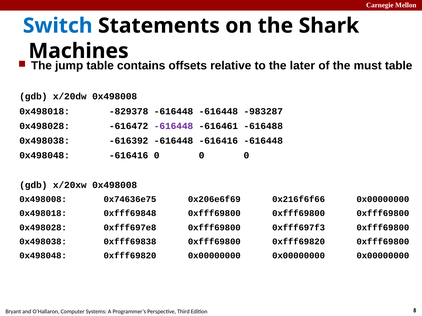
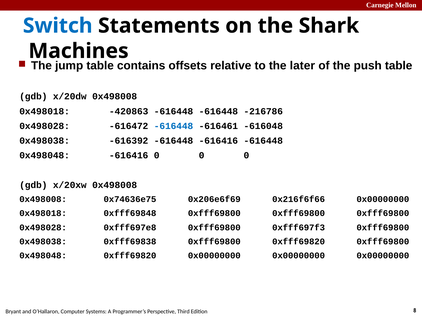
must: must -> push
-829378: -829378 -> -420863
-983287: -983287 -> -216786
-616448 at (174, 126) colour: purple -> blue
-616488: -616488 -> -616048
